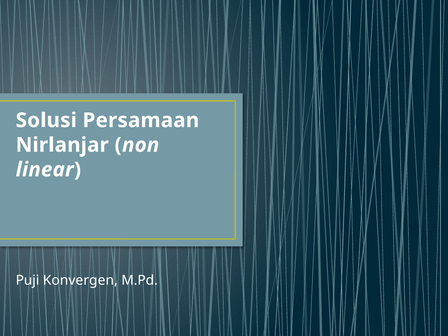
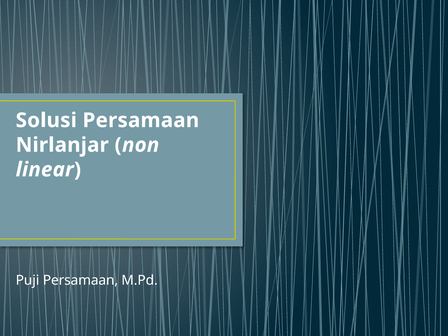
Puji Konvergen: Konvergen -> Persamaan
